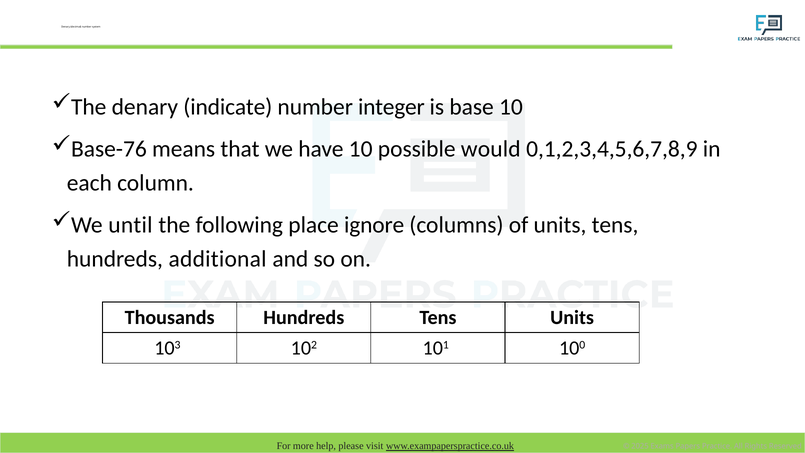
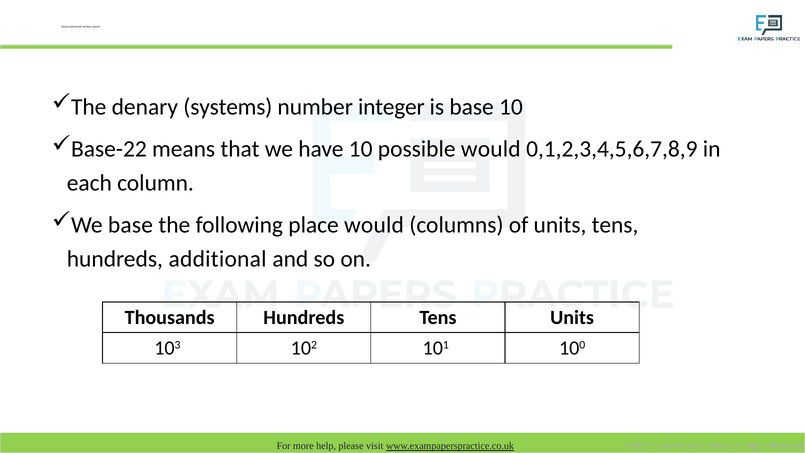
indicate: indicate -> systems
Base-76: Base-76 -> Base-22
We until: until -> base
place ignore: ignore -> would
